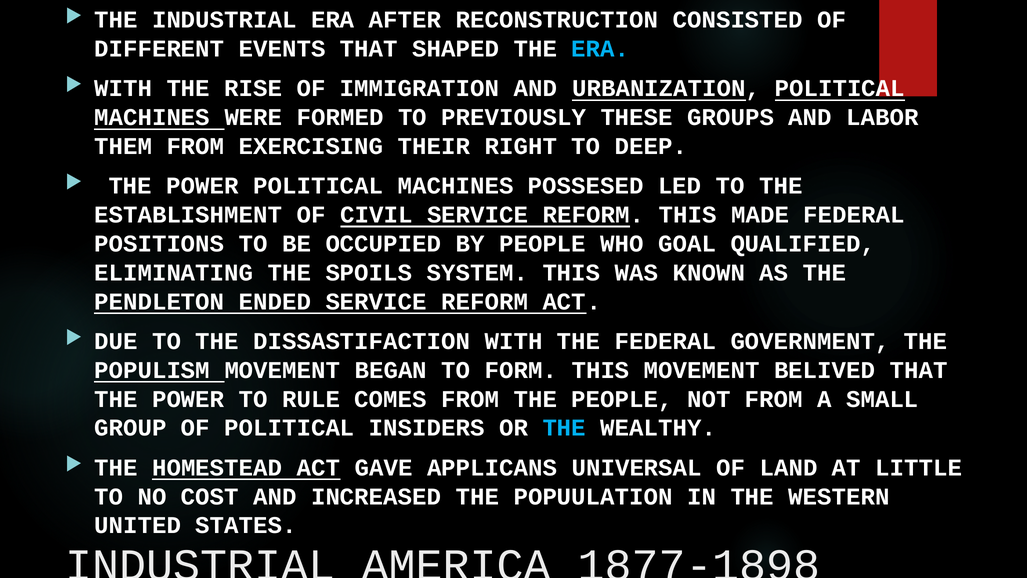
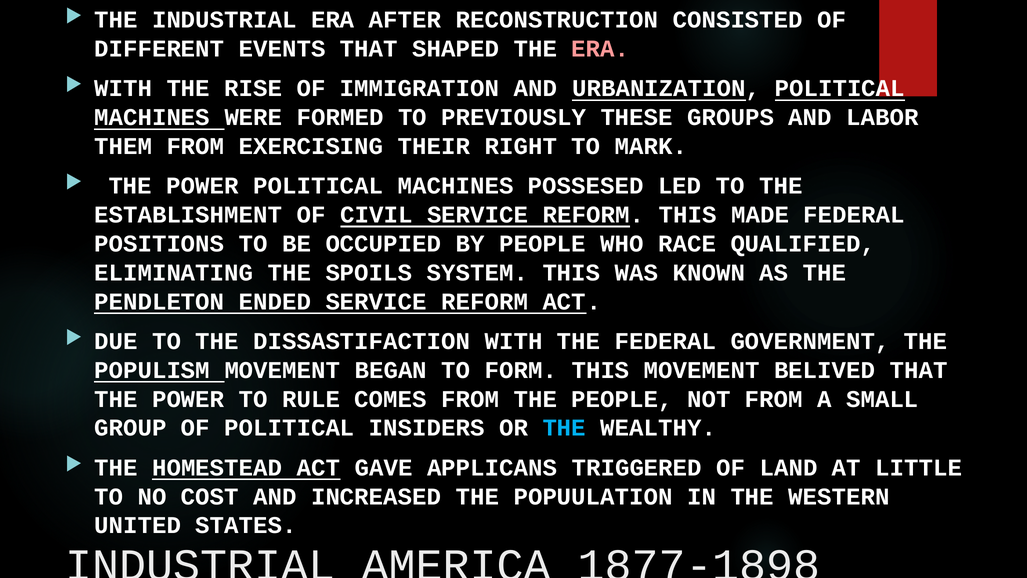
ERA at (600, 49) colour: light blue -> pink
DEEP: DEEP -> MARK
GOAL: GOAL -> RACE
UNIVERSAL: UNIVERSAL -> TRIGGERED
